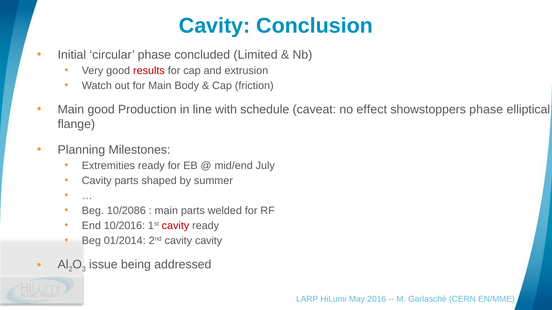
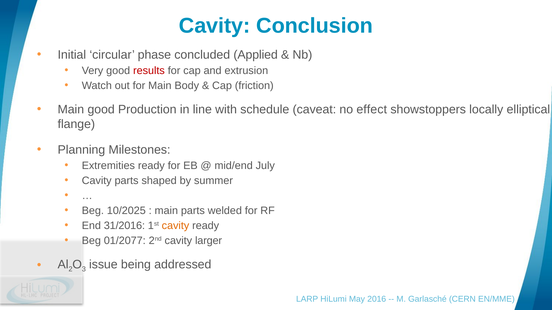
Limited: Limited -> Applied
showstoppers phase: phase -> locally
10/2086: 10/2086 -> 10/2025
10/2016: 10/2016 -> 31/2016
cavity at (175, 226) colour: red -> orange
01/2014: 01/2014 -> 01/2077
cavity cavity: cavity -> larger
